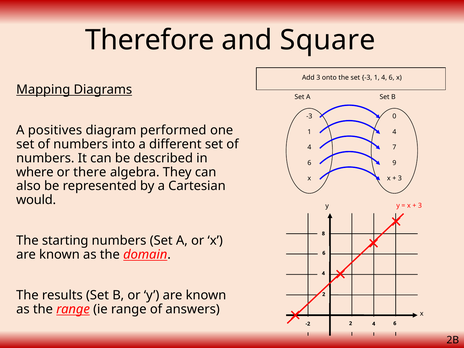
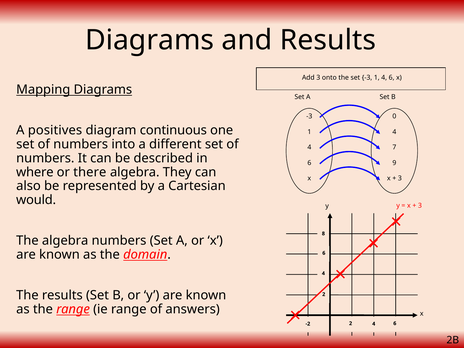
Therefore at (150, 40): Therefore -> Diagrams
and Square: Square -> Results
performed: performed -> continuous
The starting: starting -> algebra
